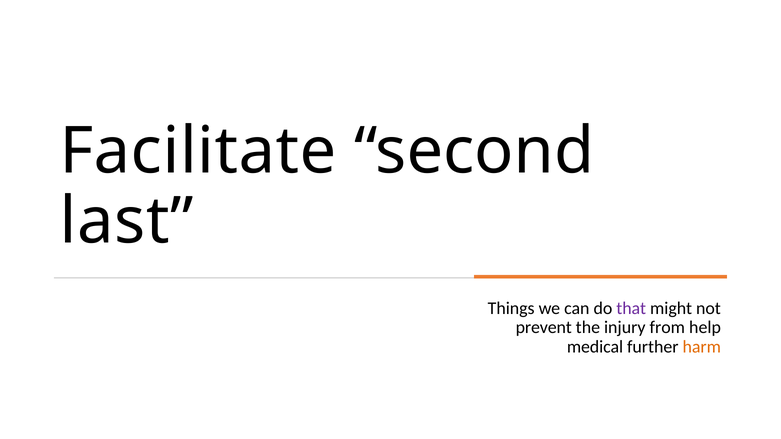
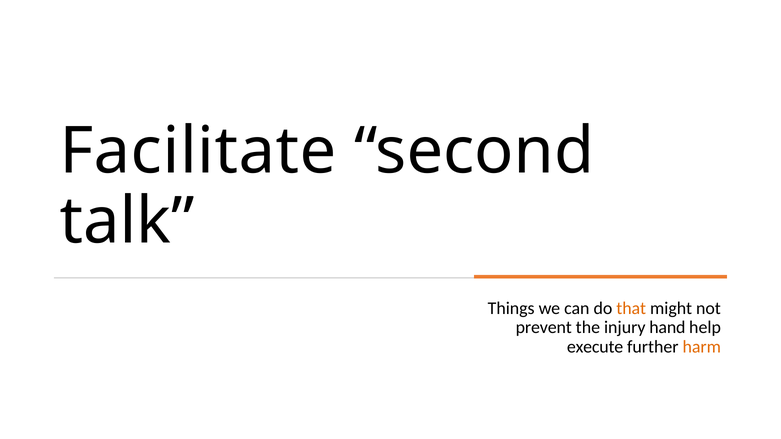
last: last -> talk
that colour: purple -> orange
from: from -> hand
medical: medical -> execute
